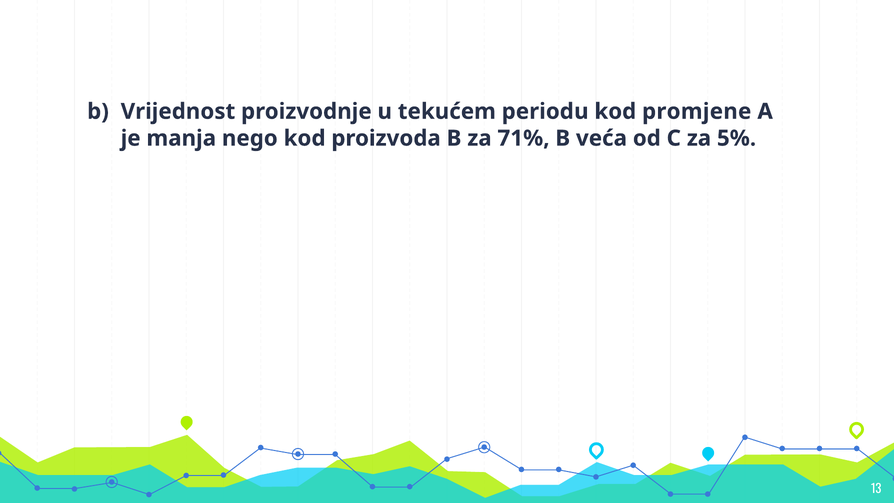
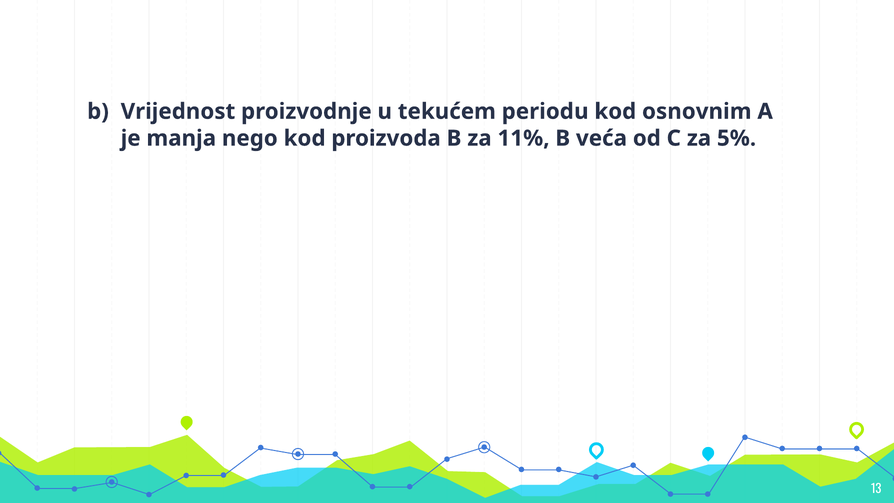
promjene: promjene -> osnovnim
71%: 71% -> 11%
